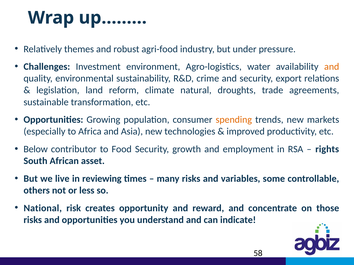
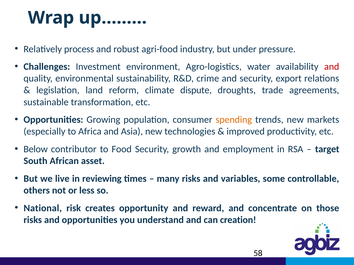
themes: themes -> process
and at (332, 67) colour: orange -> red
natural: natural -> dispute
rights: rights -> target
indicate: indicate -> creation
